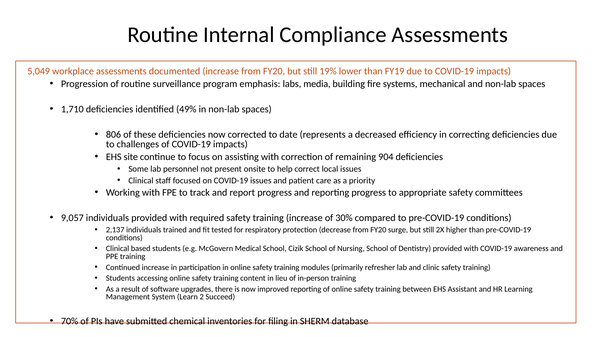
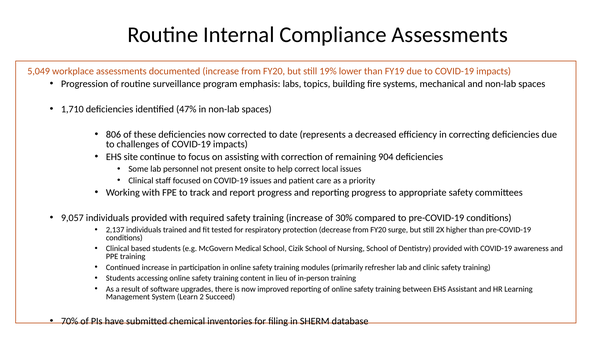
media: media -> topics
49%: 49% -> 47%
